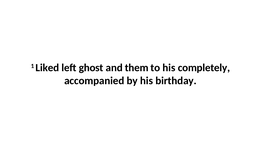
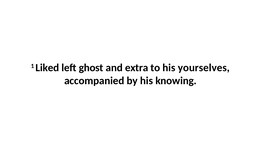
them: them -> extra
completely: completely -> yourselves
birthday: birthday -> knowing
